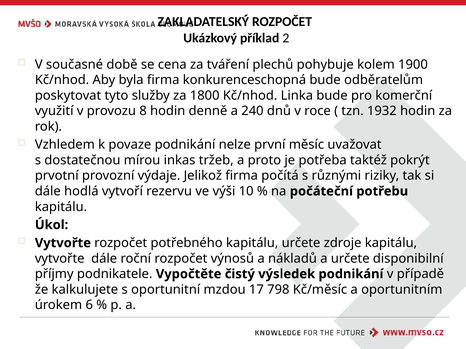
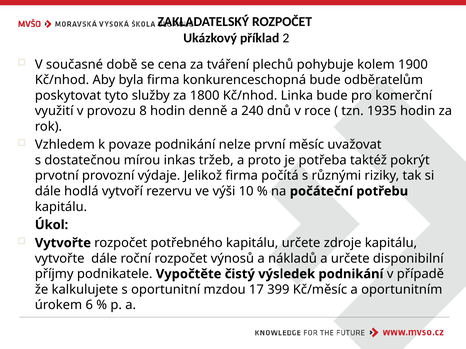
1932: 1932 -> 1935
798: 798 -> 399
